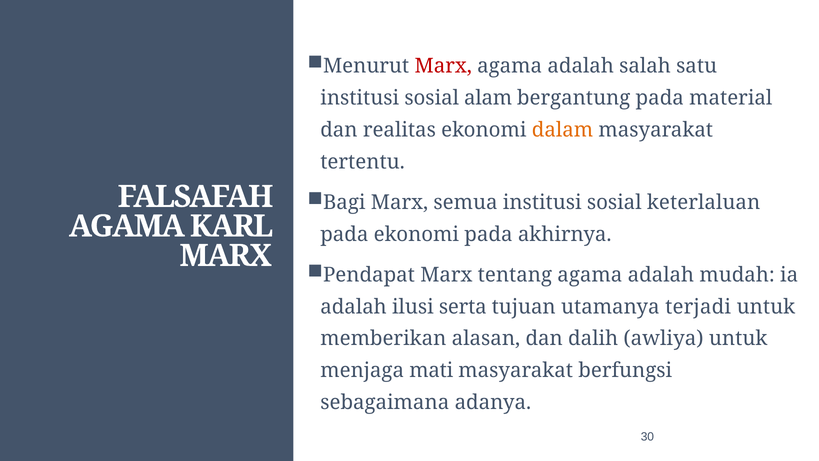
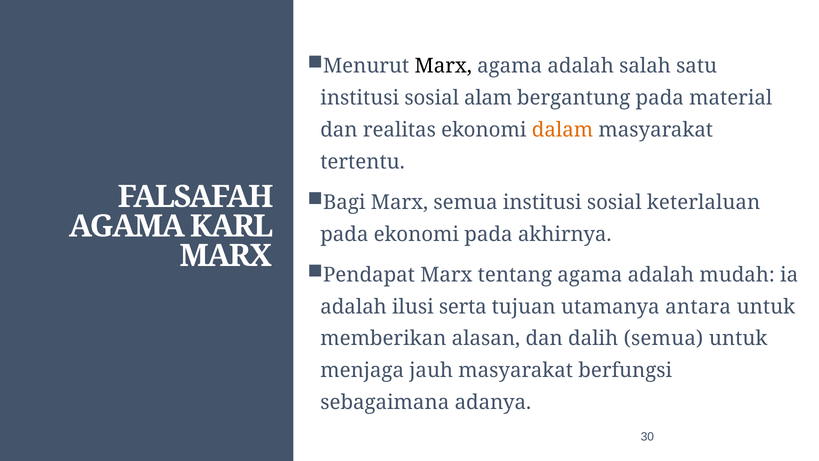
Marx at (443, 66) colour: red -> black
terjadi: terjadi -> antara
dalih awliya: awliya -> semua
mati: mati -> jauh
